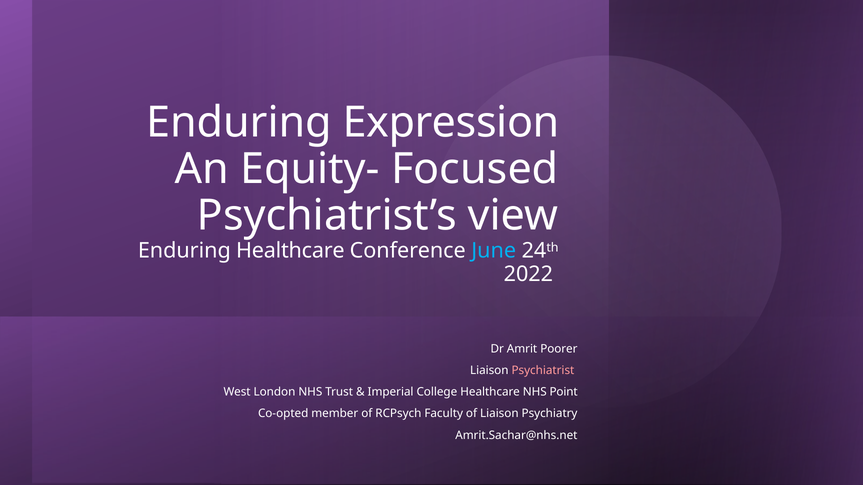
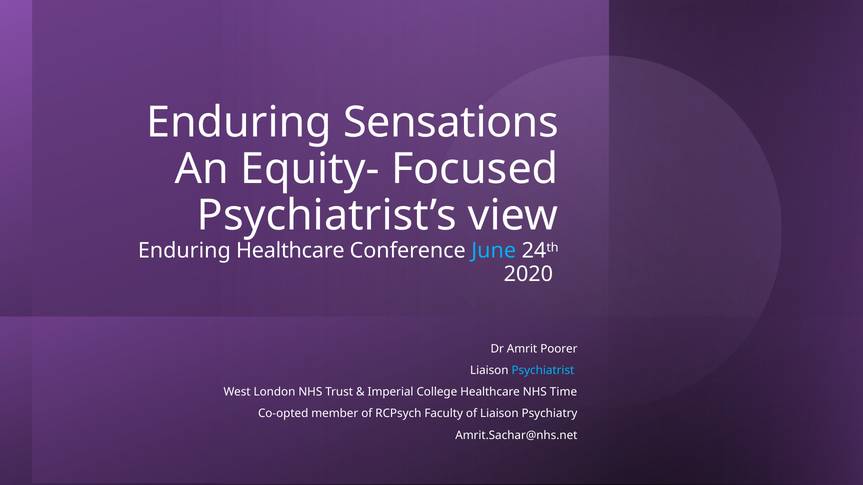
Expression: Expression -> Sensations
2022: 2022 -> 2020
Psychiatrist colour: pink -> light blue
Point: Point -> Time
